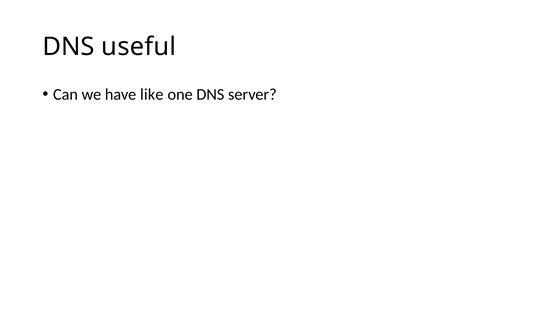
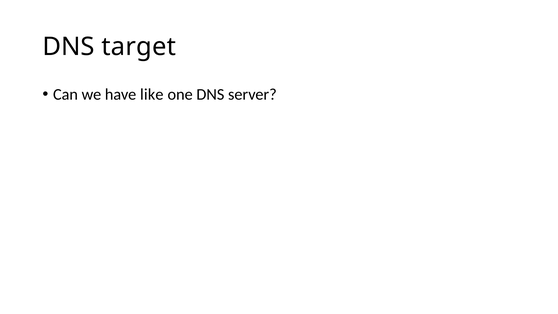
useful: useful -> target
